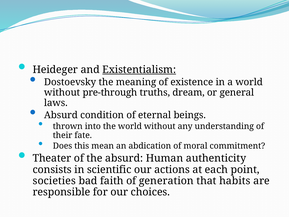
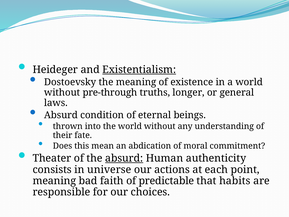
dream: dream -> longer
absurd at (124, 158) underline: none -> present
scientific: scientific -> universe
societies at (54, 181): societies -> meaning
generation: generation -> predictable
